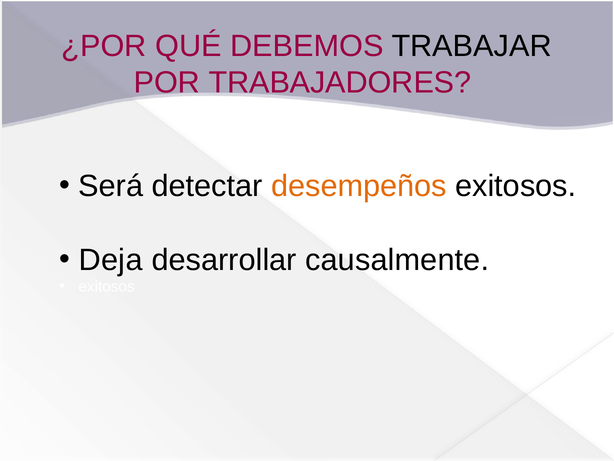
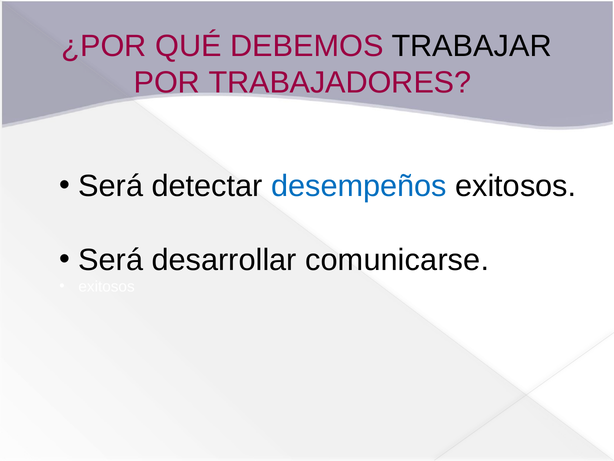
desempeños colour: orange -> blue
Deja at (111, 260): Deja -> Será
causalmente: causalmente -> comunicarse
